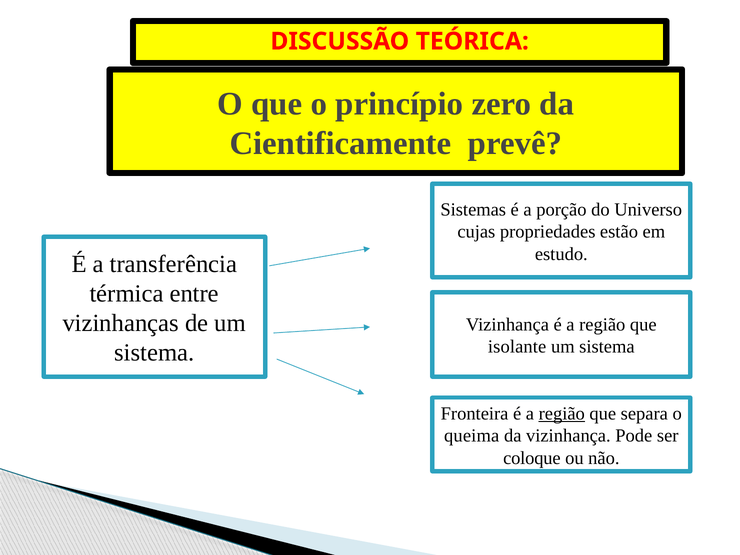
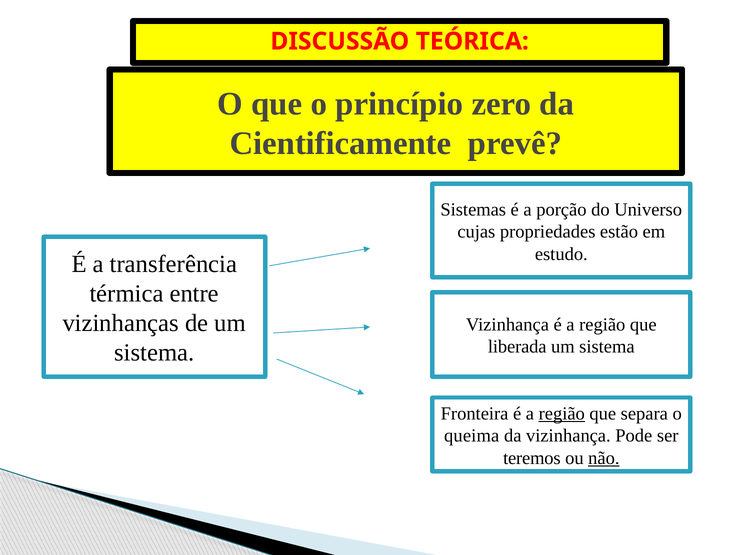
isolante: isolante -> liberada
coloque: coloque -> teremos
não underline: none -> present
